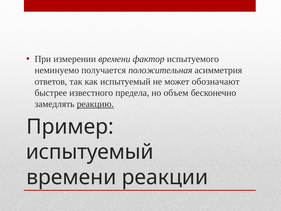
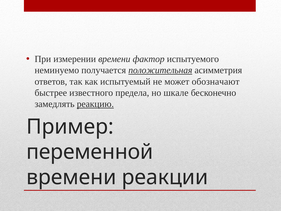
положительная underline: none -> present
объем: объем -> шкале
испытуемый at (90, 152): испытуемый -> переменной
